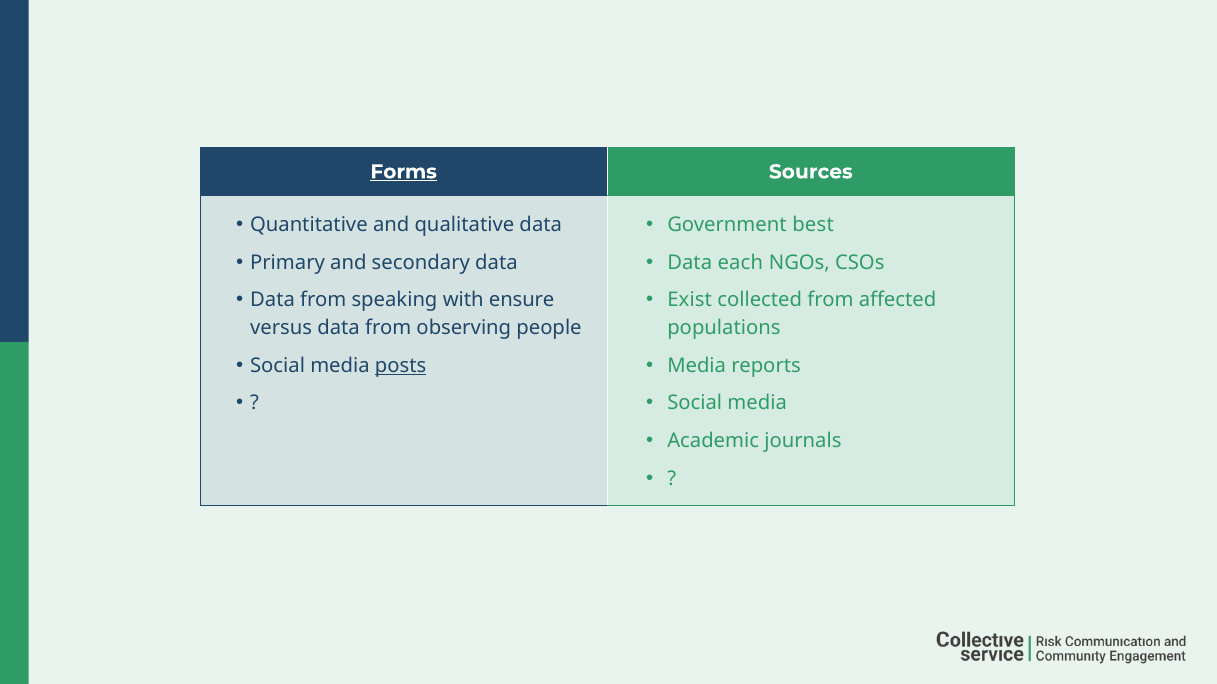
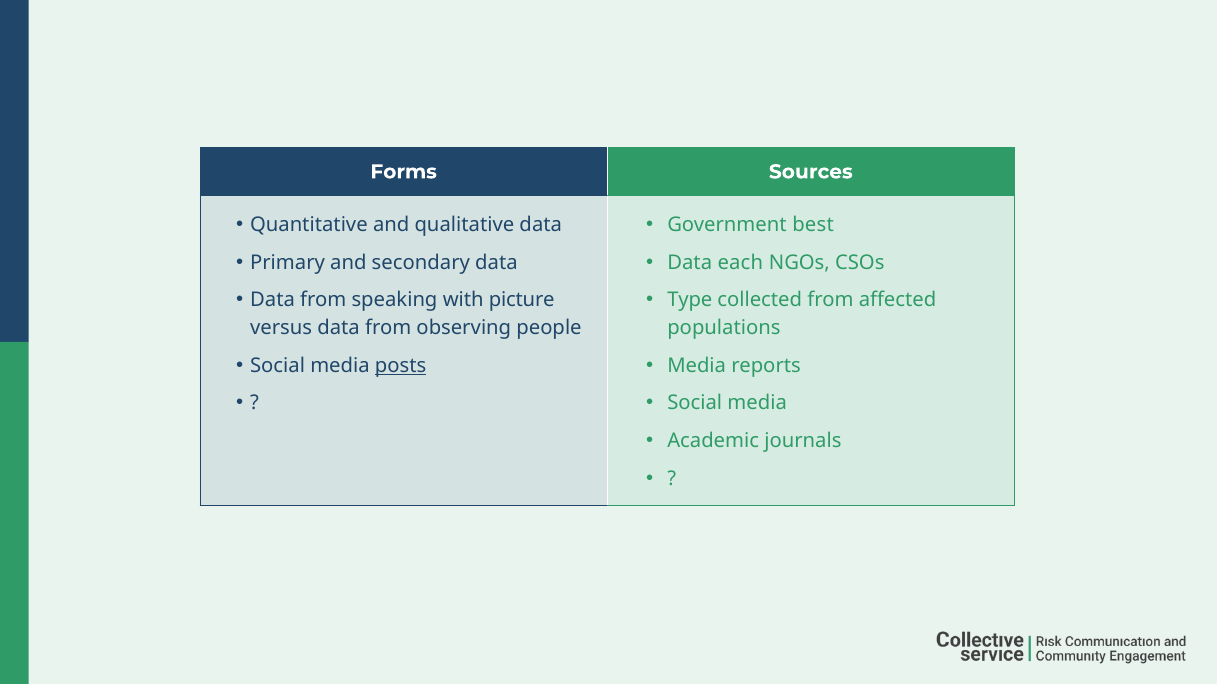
Forms underline: present -> none
ensure: ensure -> picture
Exist: Exist -> Type
